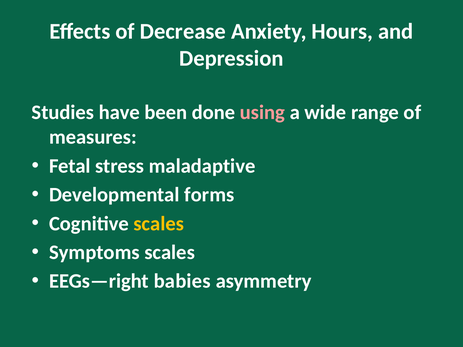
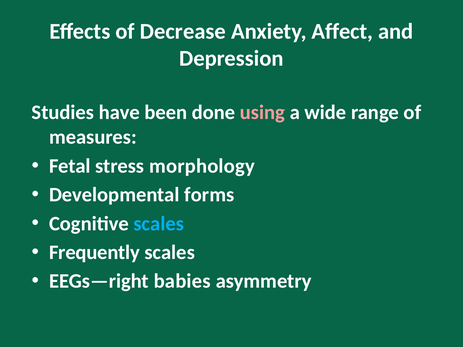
Hours: Hours -> Affect
maladaptive: maladaptive -> morphology
scales at (159, 224) colour: yellow -> light blue
Symptoms: Symptoms -> Frequently
